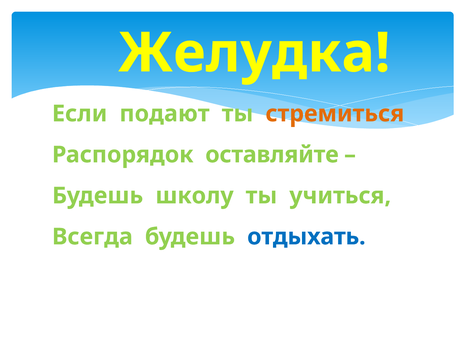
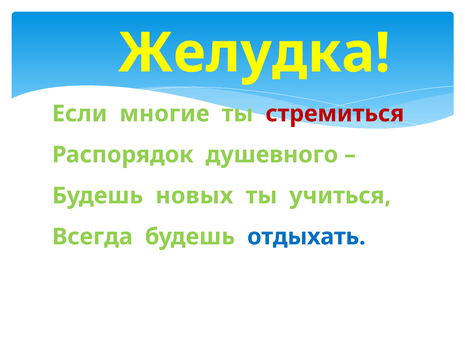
подают: подают -> многие
стремиться colour: orange -> red
оставляйте: оставляйте -> душевного
школу: школу -> новых
